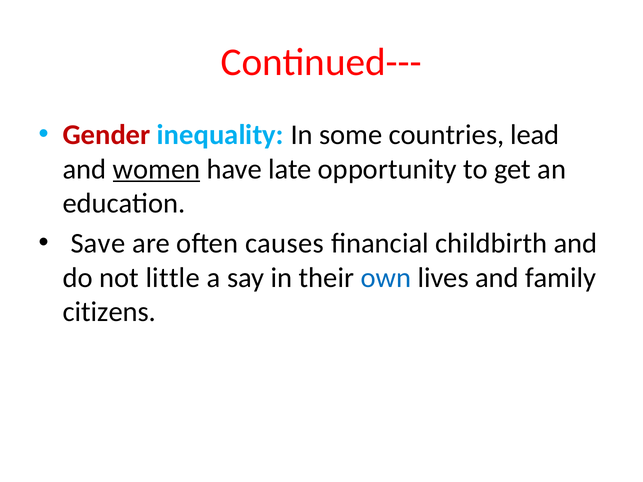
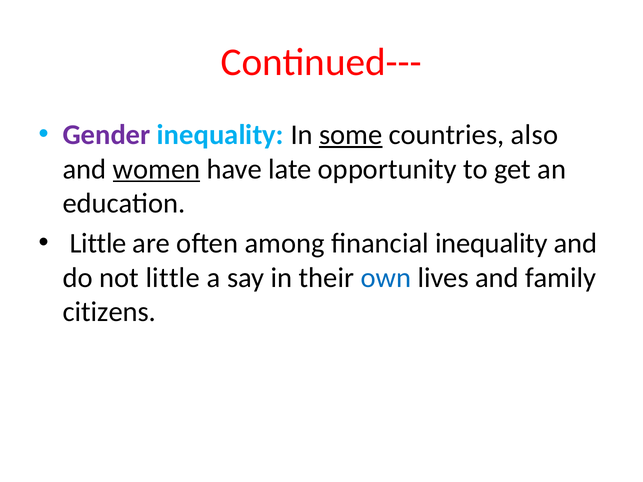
Gender colour: red -> purple
some underline: none -> present
lead: lead -> also
Save at (98, 244): Save -> Little
causes: causes -> among
financial childbirth: childbirth -> inequality
